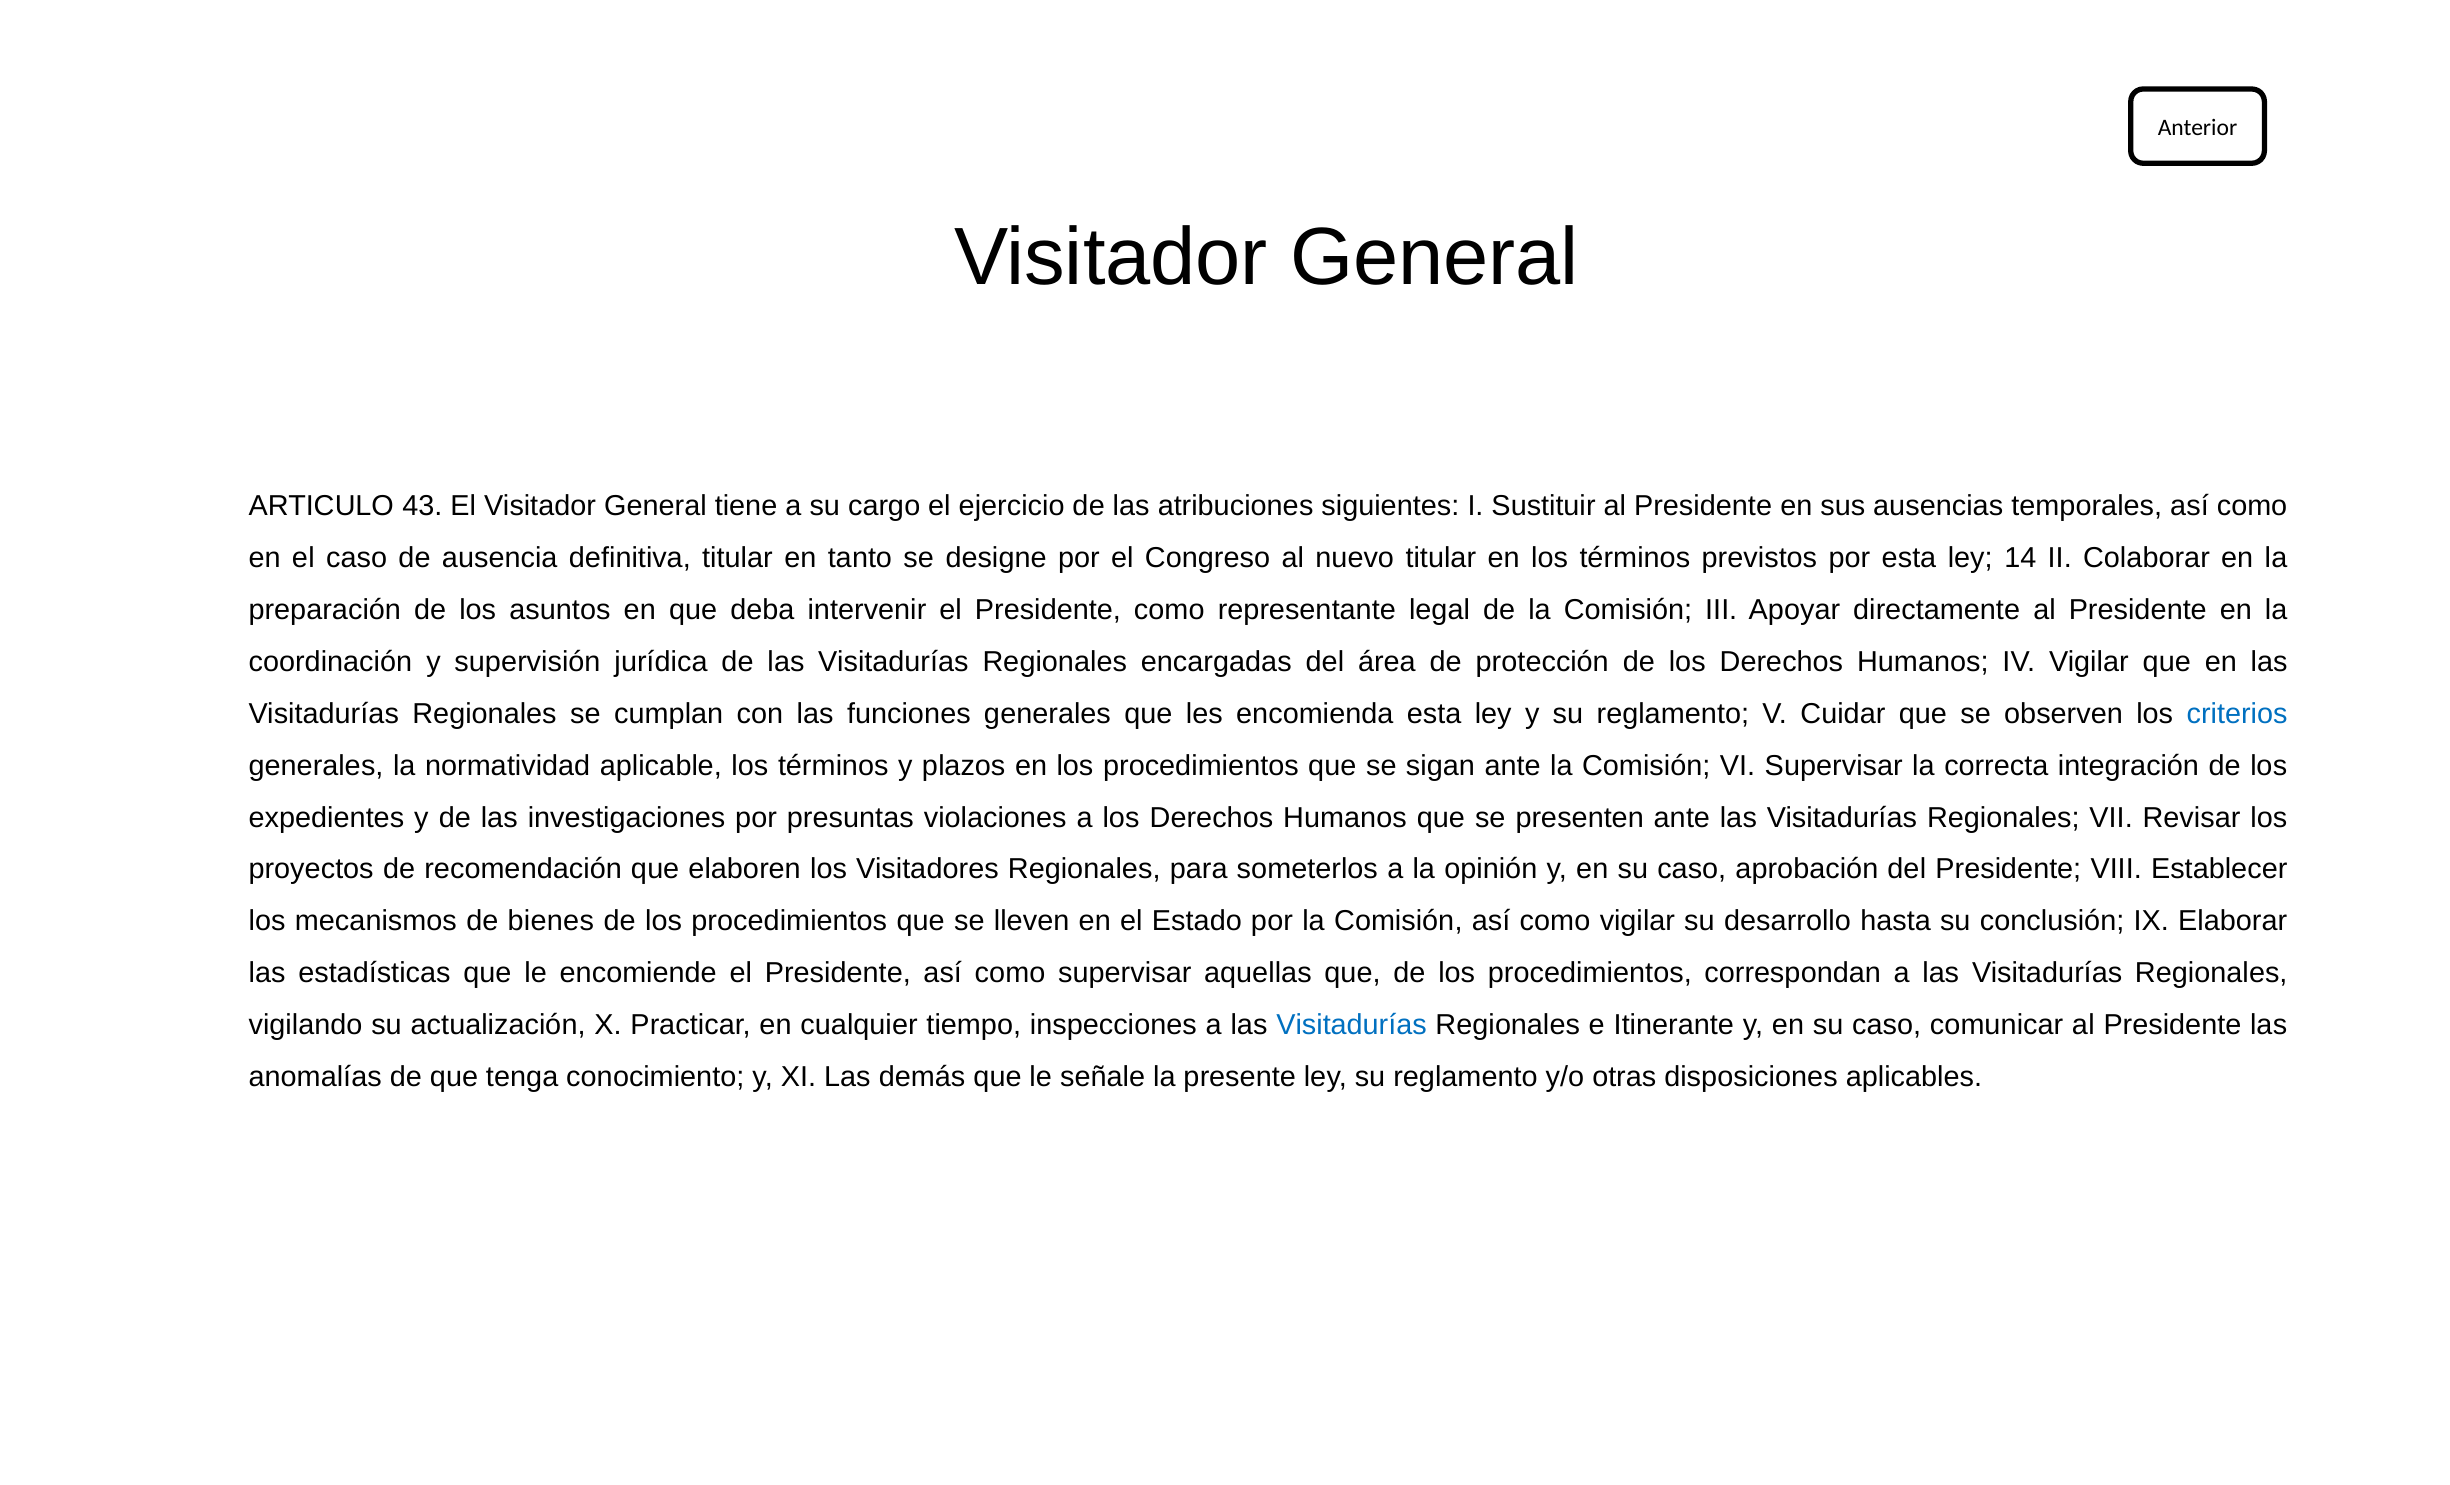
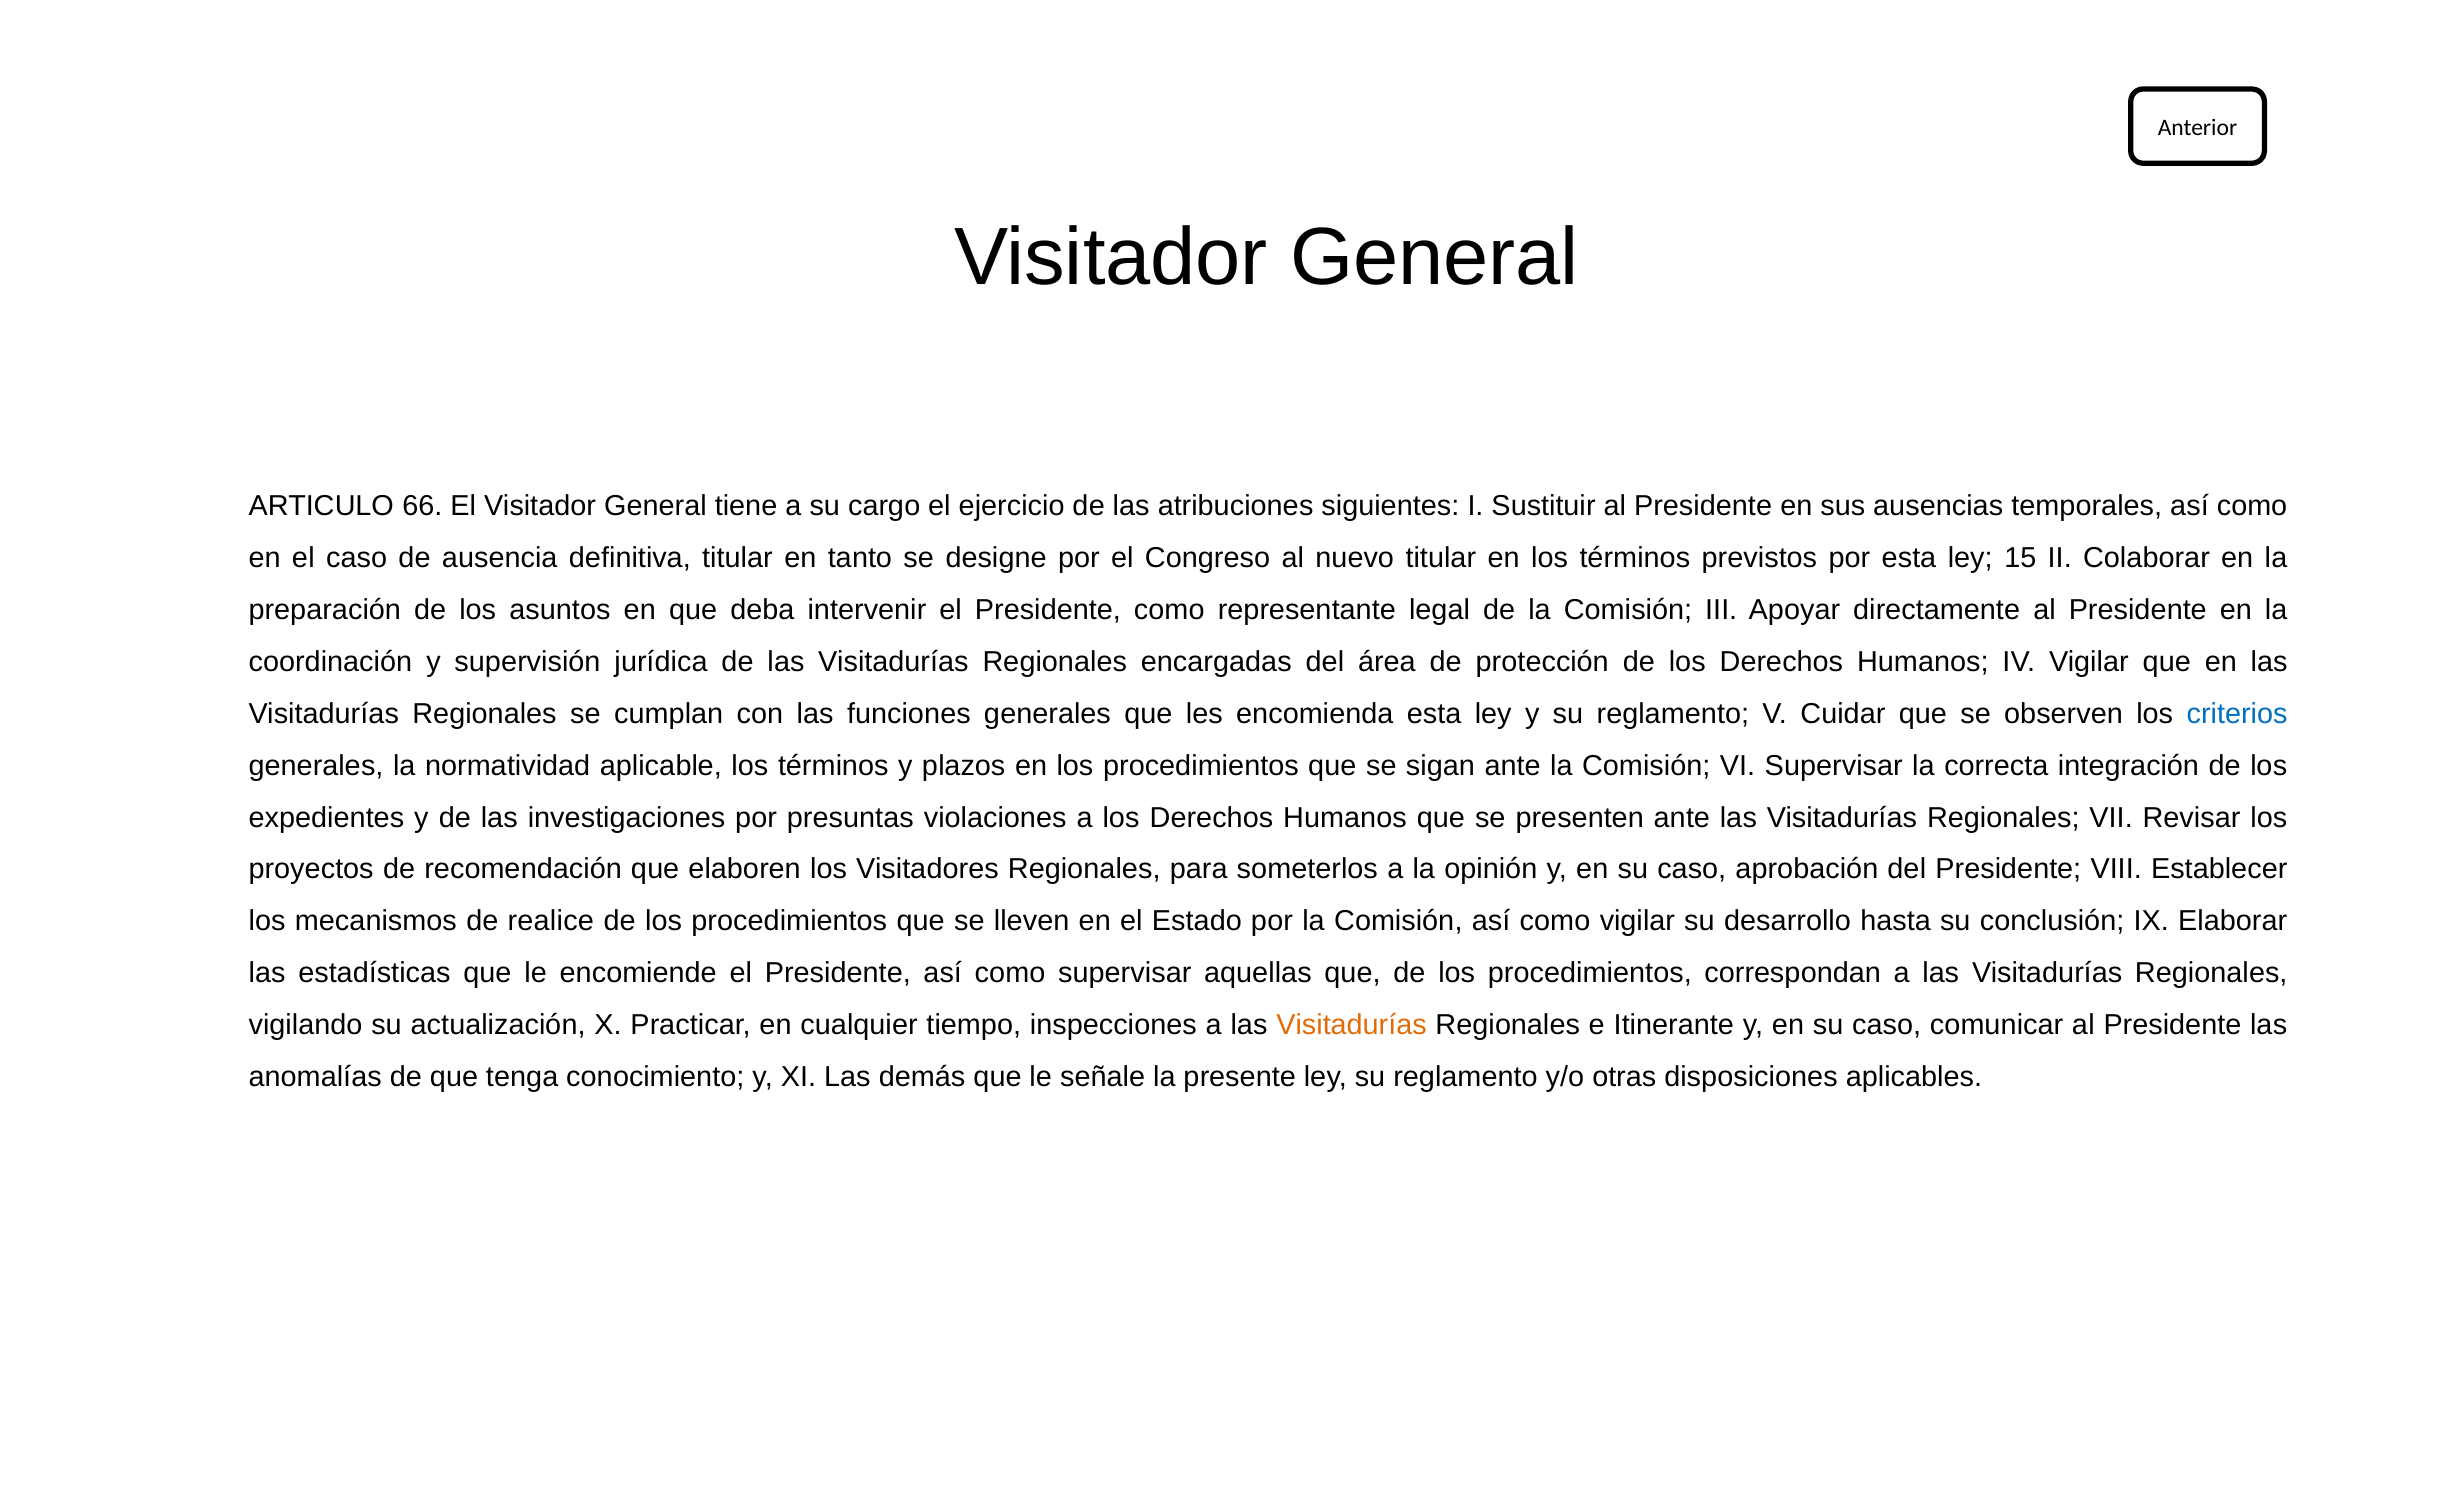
43: 43 -> 66
14: 14 -> 15
bienes: bienes -> realice
Visitadurías at (1352, 1025) colour: blue -> orange
